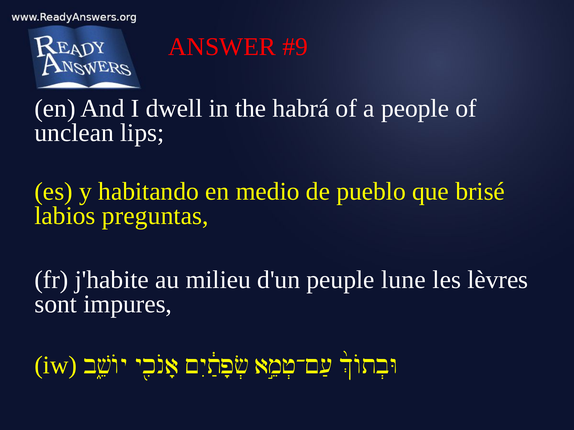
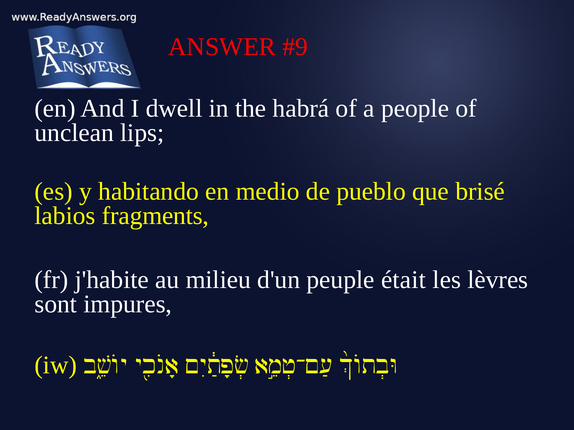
preguntas: preguntas -> fragments
lune: lune -> était
